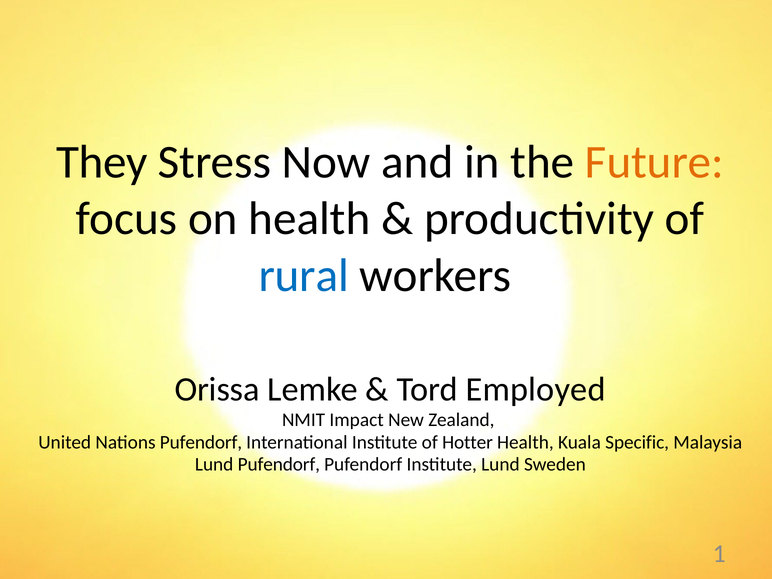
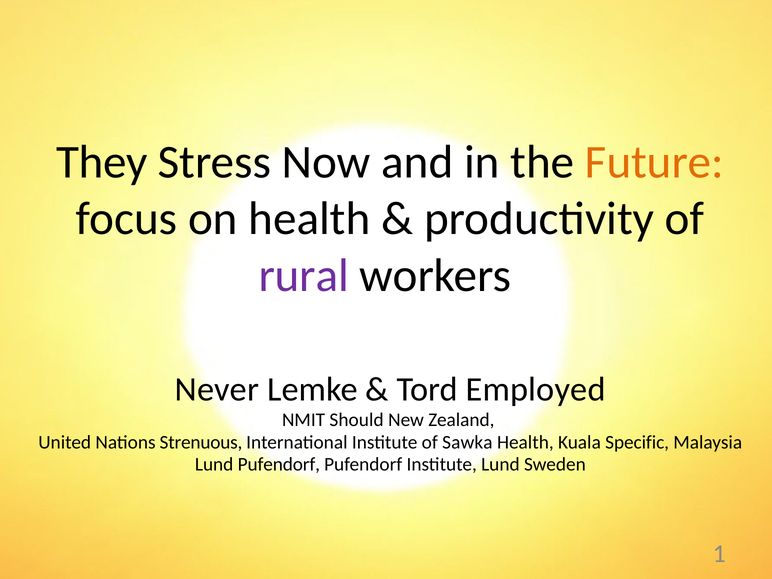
rural colour: blue -> purple
Orissa: Orissa -> Never
Impact: Impact -> Should
Nations Pufendorf: Pufendorf -> Strenuous
Hotter: Hotter -> Sawka
